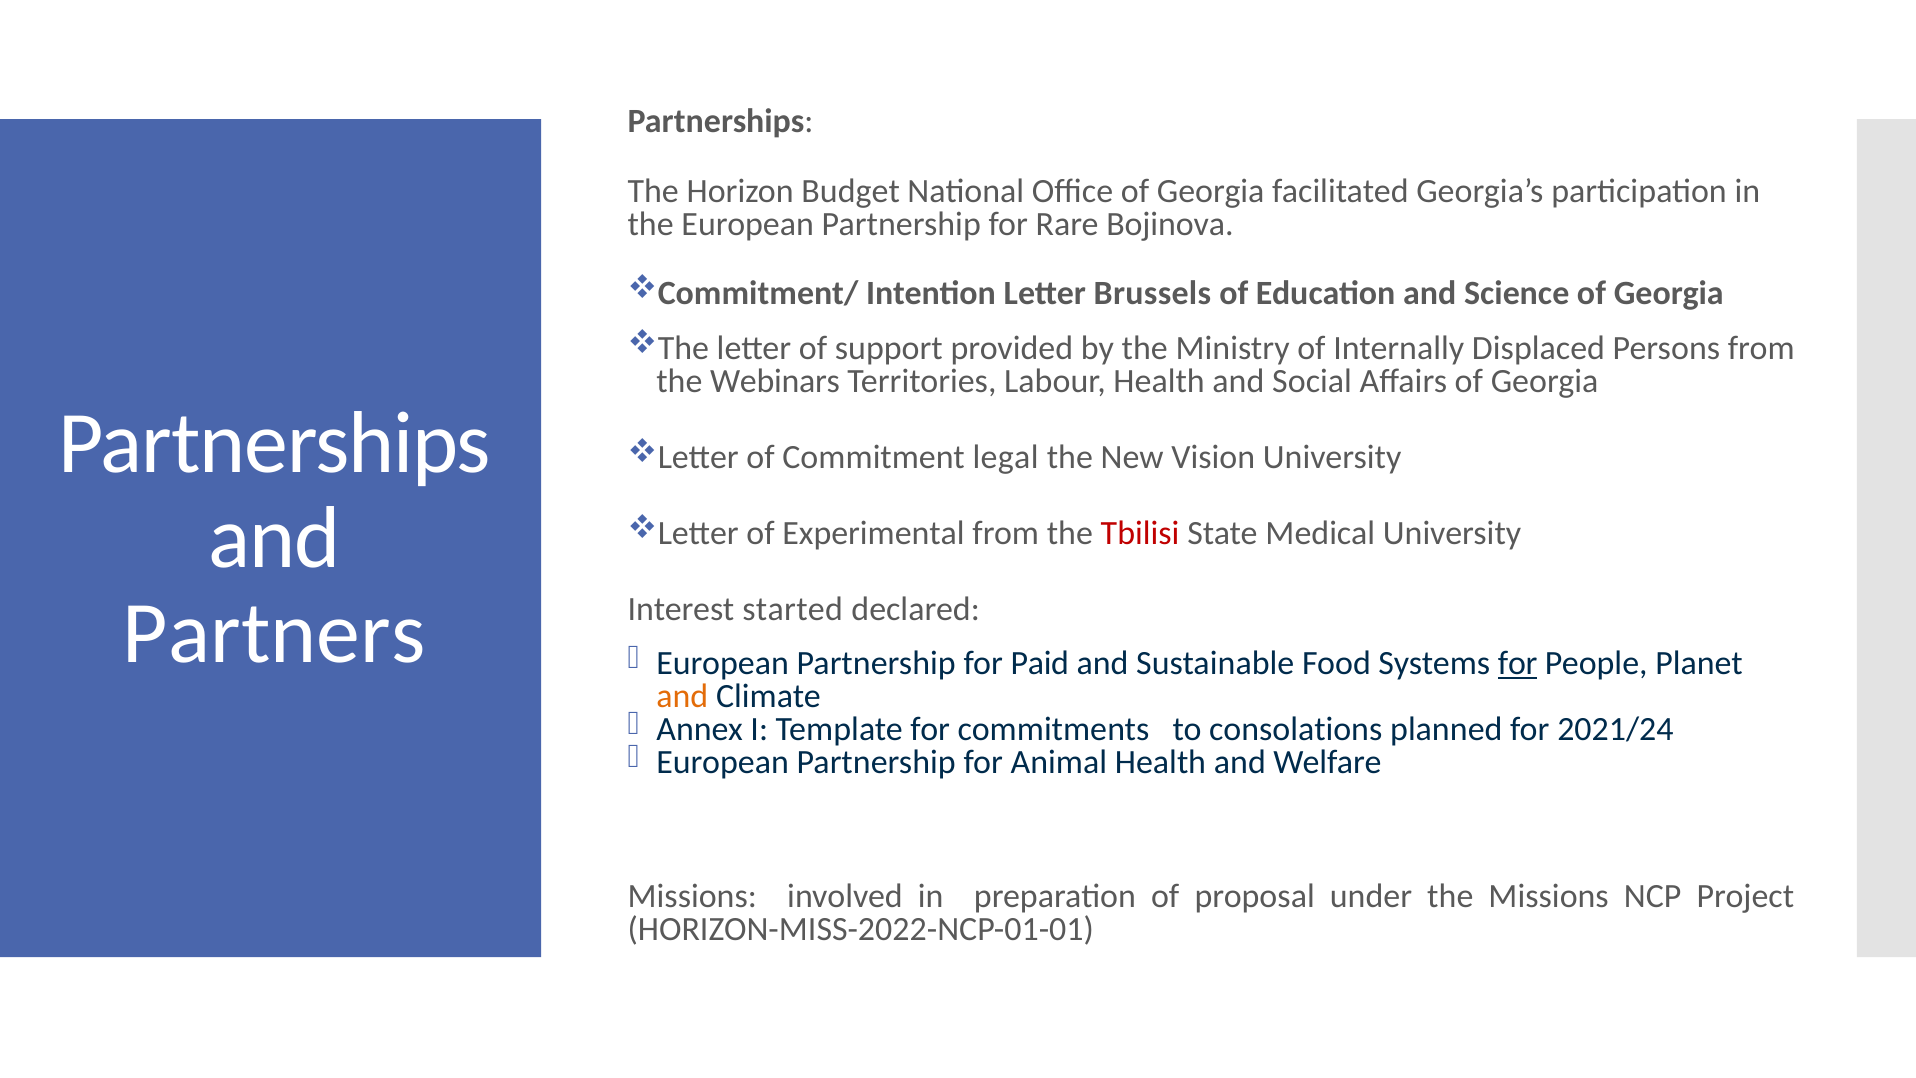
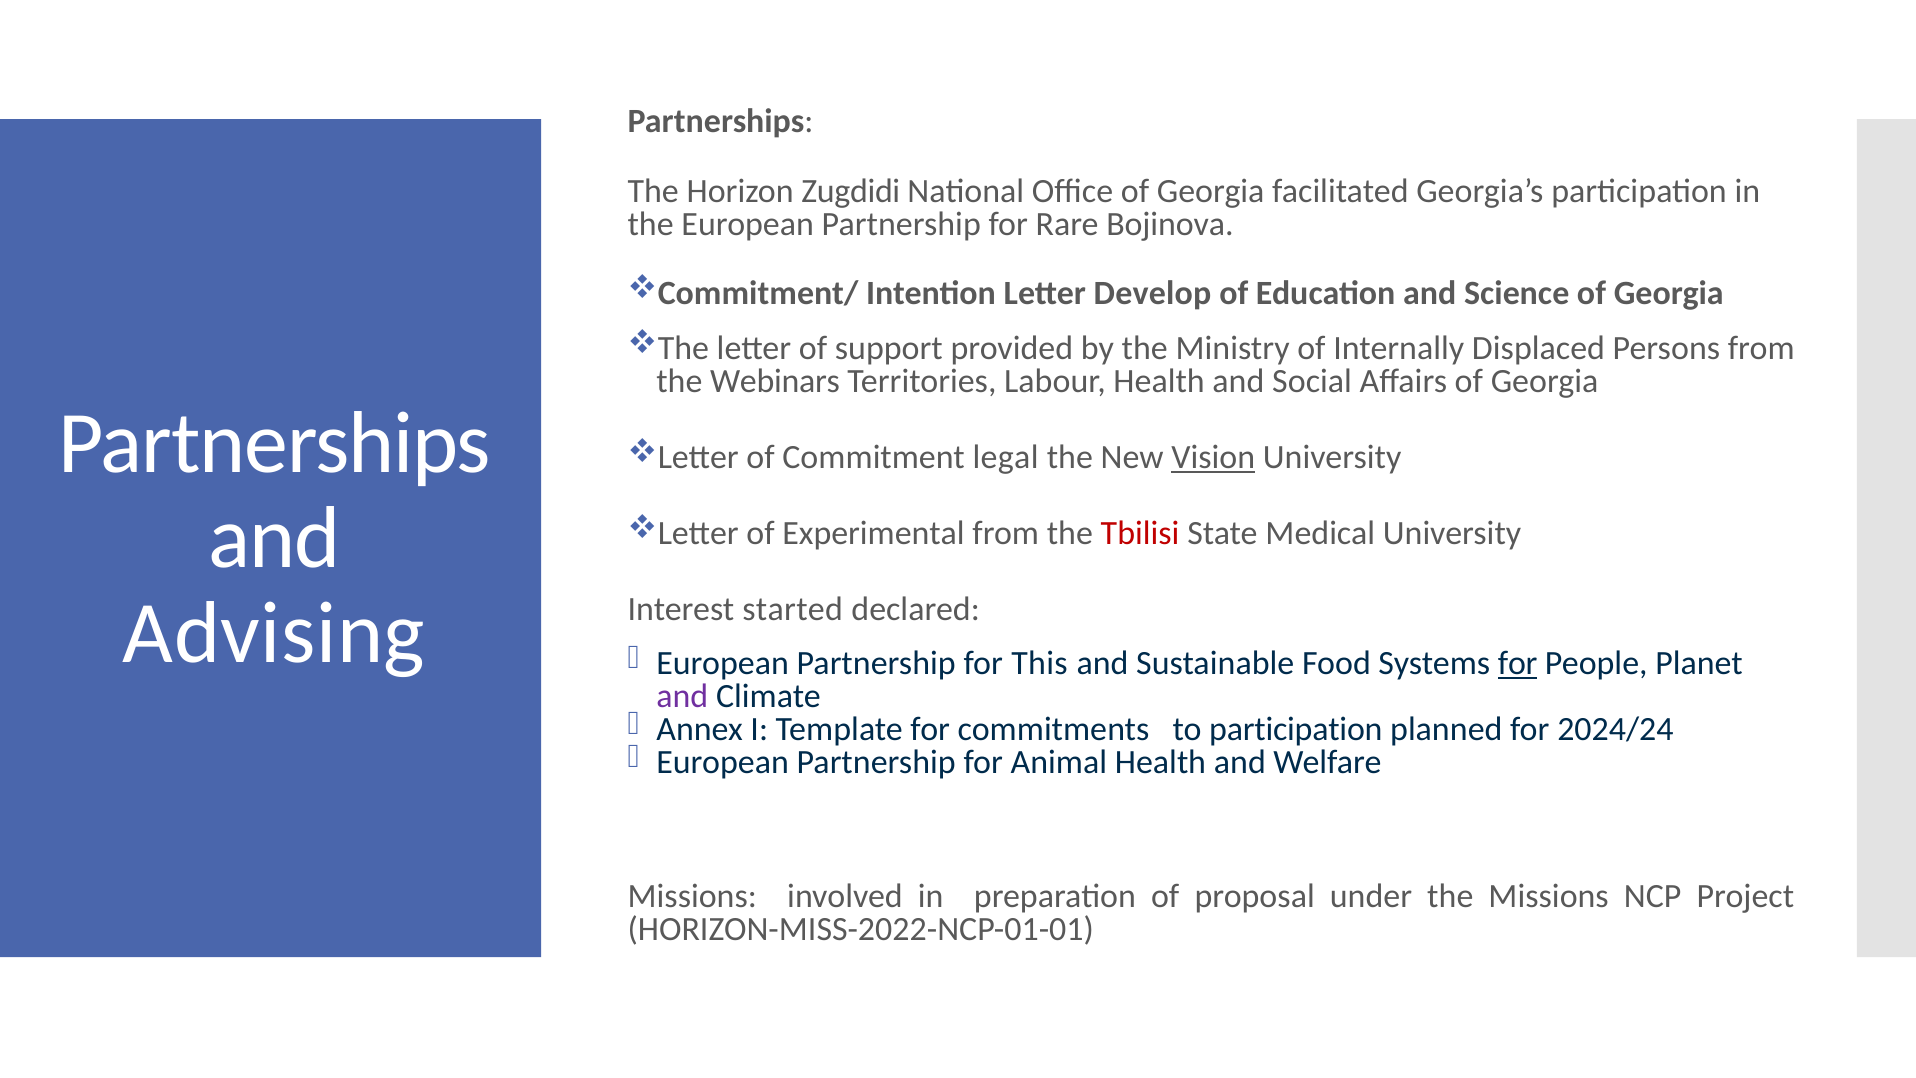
Budget: Budget -> Zugdidi
Brussels: Brussels -> Develop
Vision underline: none -> present
Partners: Partners -> Advising
Paid: Paid -> This
and at (682, 696) colour: orange -> purple
to consolations: consolations -> participation
2021/24: 2021/24 -> 2024/24
